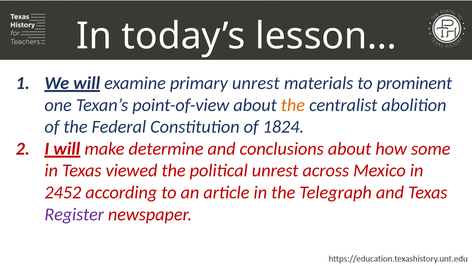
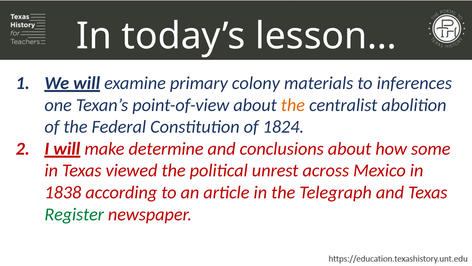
primary unrest: unrest -> colony
prominent: prominent -> inferences
2452: 2452 -> 1838
Register colour: purple -> green
